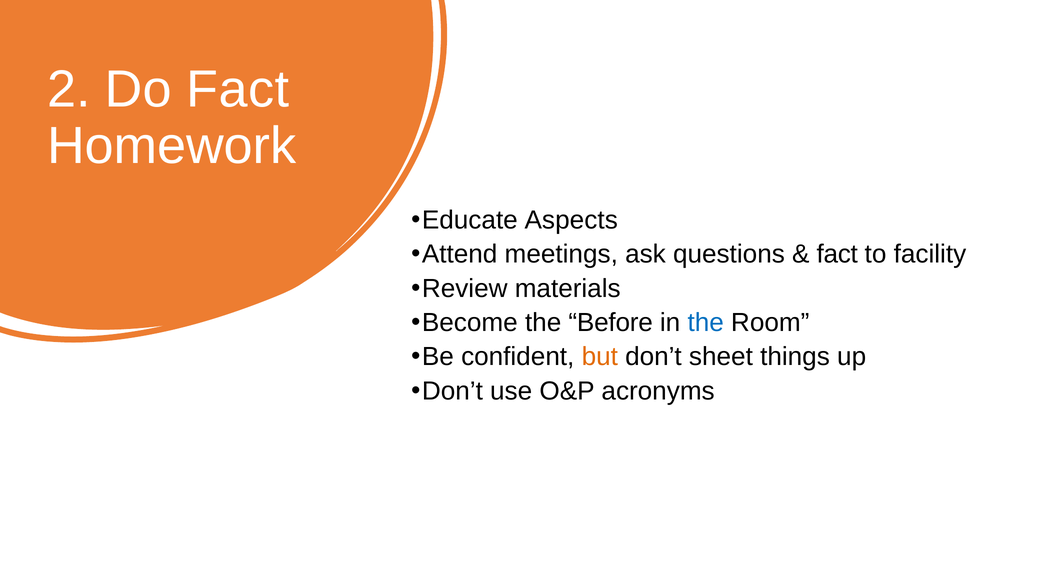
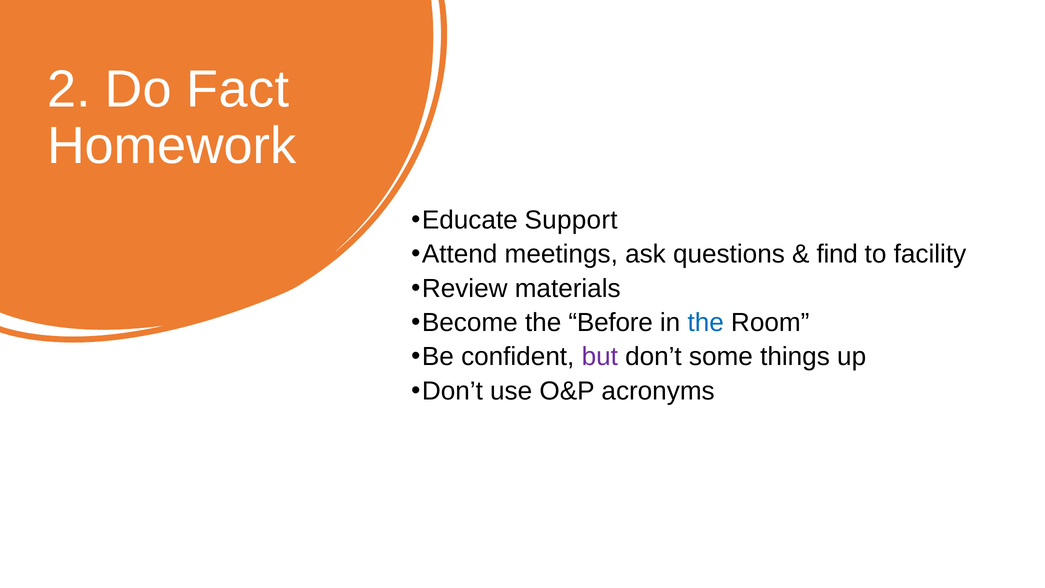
Aspects: Aspects -> Support
fact at (837, 254): fact -> find
but colour: orange -> purple
sheet: sheet -> some
